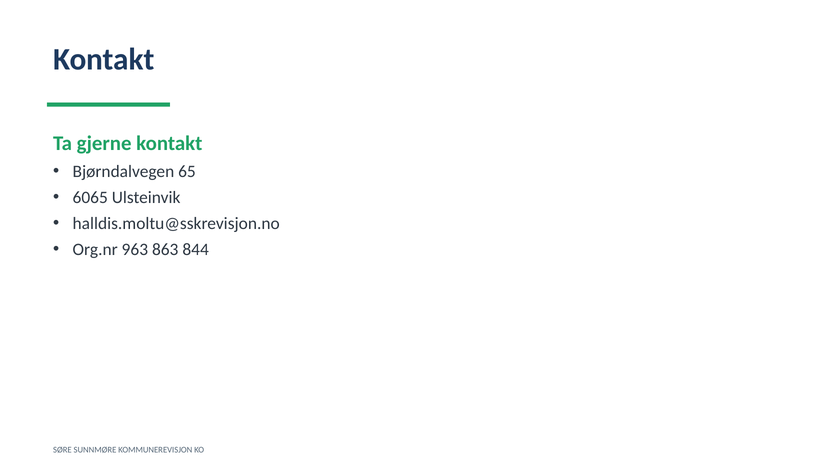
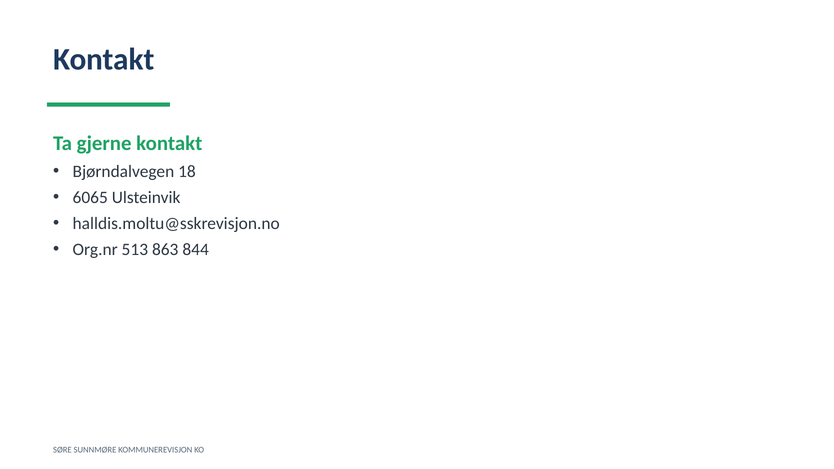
65: 65 -> 18
963: 963 -> 513
